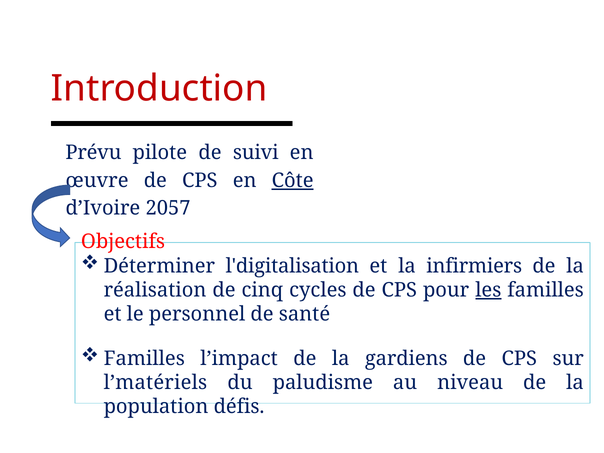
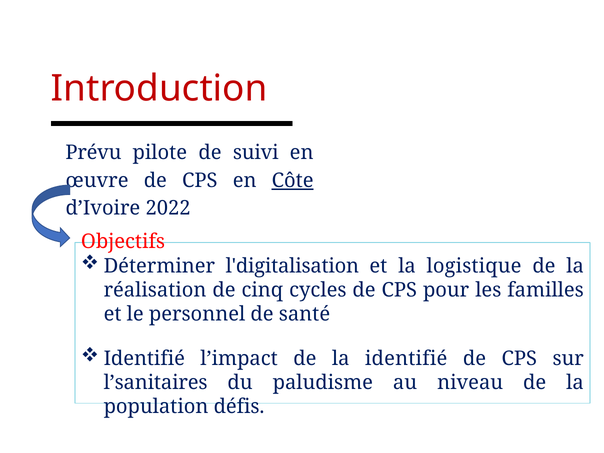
2057: 2057 -> 2022
infirmiers: infirmiers -> logistique
les underline: present -> none
Familles at (144, 358): Familles -> Identifié
la gardiens: gardiens -> identifié
l’matériels: l’matériels -> l’sanitaires
